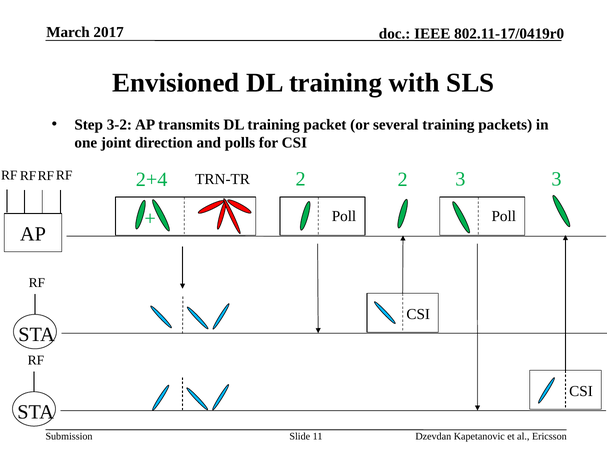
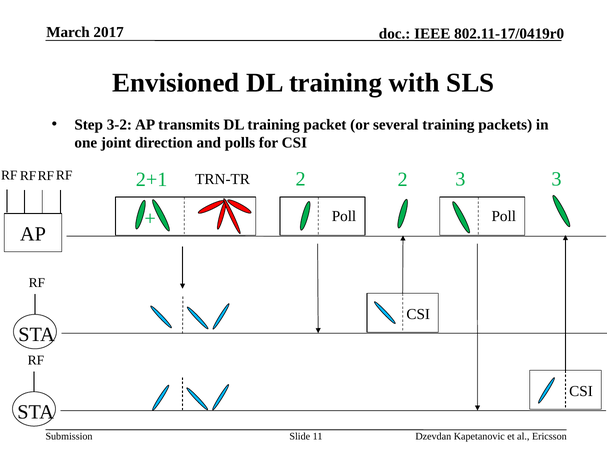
2+4: 2+4 -> 2+1
